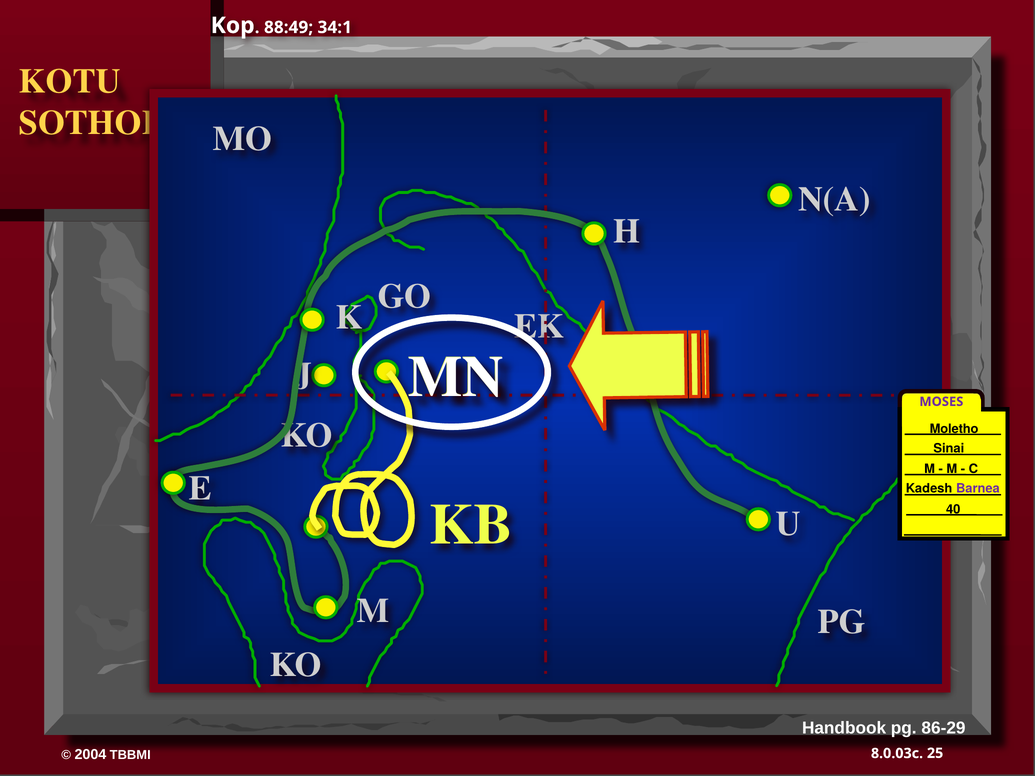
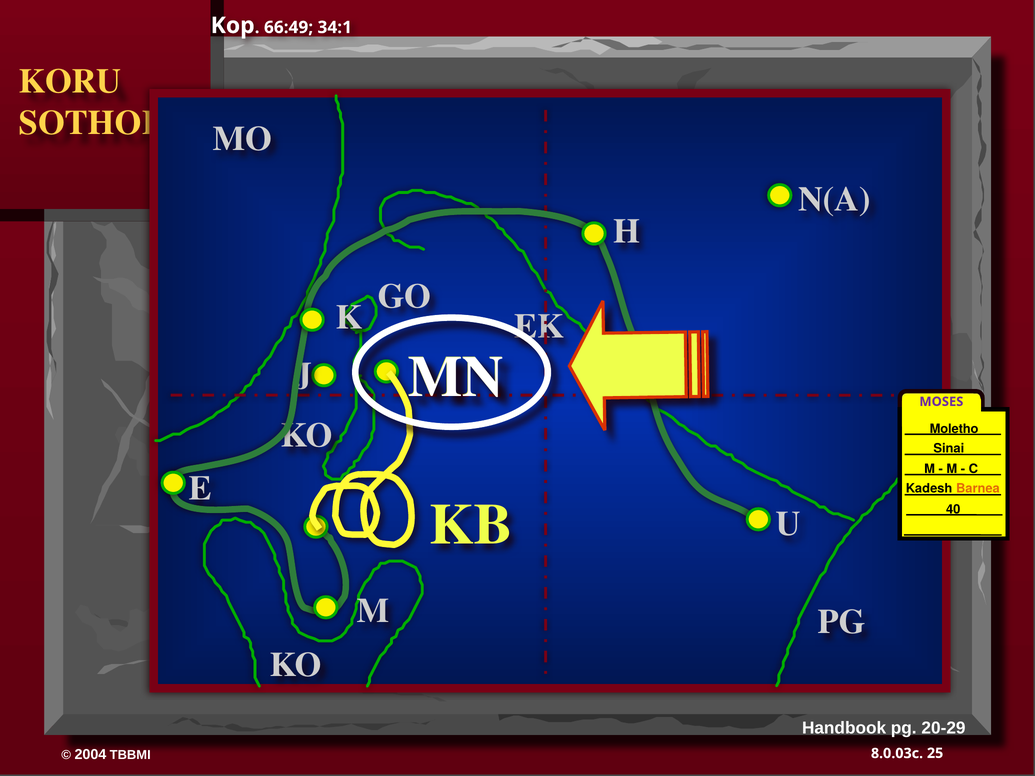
88:49: 88:49 -> 66:49
KOTU: KOTU -> KORU
Barnea colour: purple -> orange
86-29: 86-29 -> 20-29
